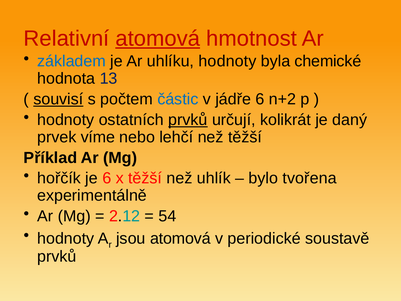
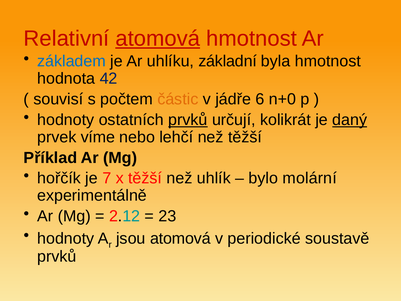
uhlíku hodnoty: hodnoty -> základní
byla chemické: chemické -> hmotnost
13: 13 -> 42
souvisí underline: present -> none
částic colour: blue -> orange
n+2: n+2 -> n+0
daný underline: none -> present
je 6: 6 -> 7
tvořena: tvořena -> molární
54: 54 -> 23
